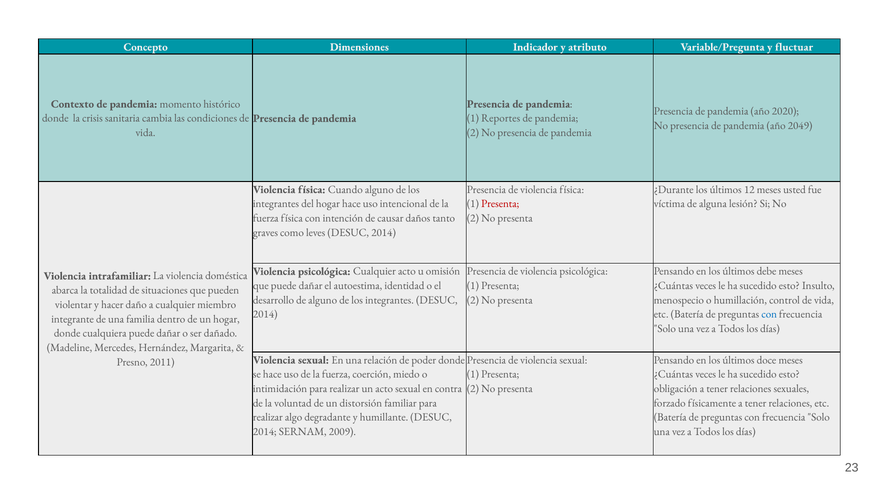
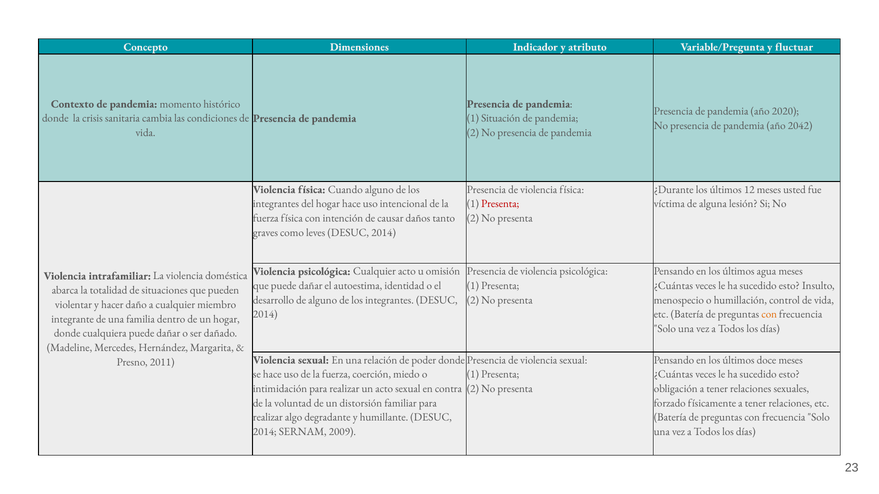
Reportes: Reportes -> Situación
2049: 2049 -> 2042
debe: debe -> agua
con at (769, 315) colour: blue -> orange
